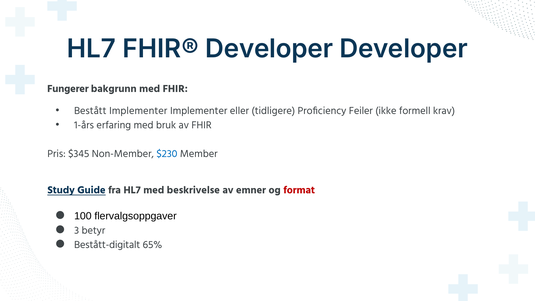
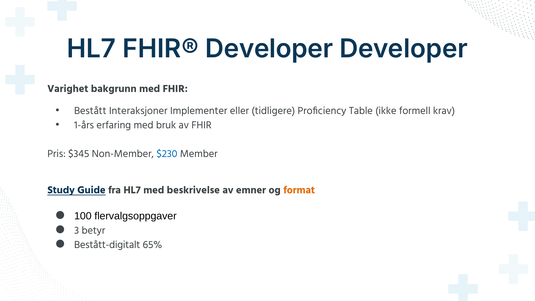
Fungerer: Fungerer -> Varighet
Bestått Implementer: Implementer -> Interaksjoner
Feiler: Feiler -> Table
format colour: red -> orange
